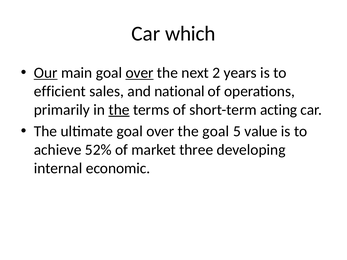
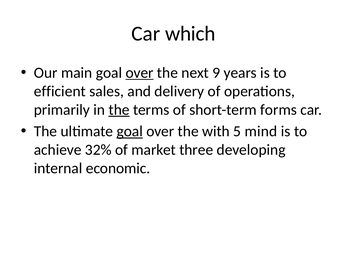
Our underline: present -> none
2: 2 -> 9
national: national -> delivery
acting: acting -> forms
goal at (130, 131) underline: none -> present
the goal: goal -> with
value: value -> mind
52%: 52% -> 32%
